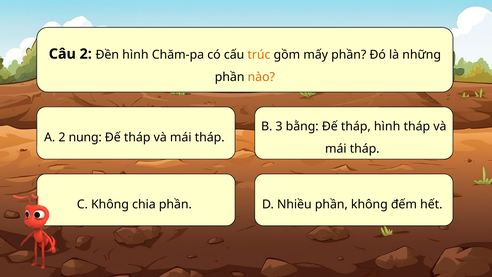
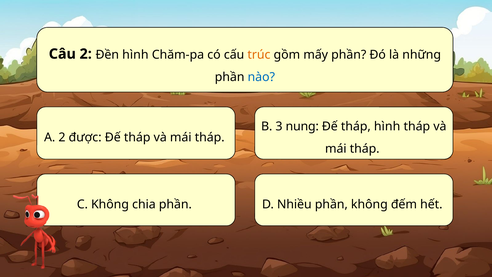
nào colour: orange -> blue
bằng: bằng -> nung
nung: nung -> được
